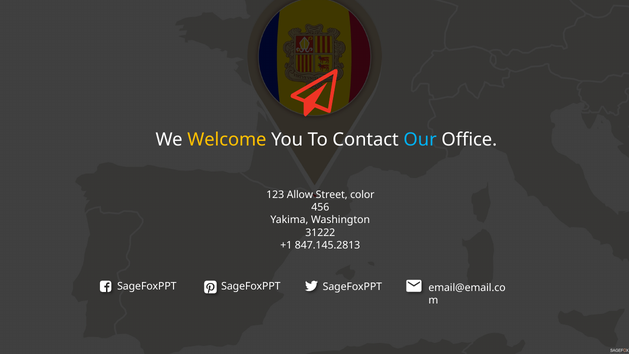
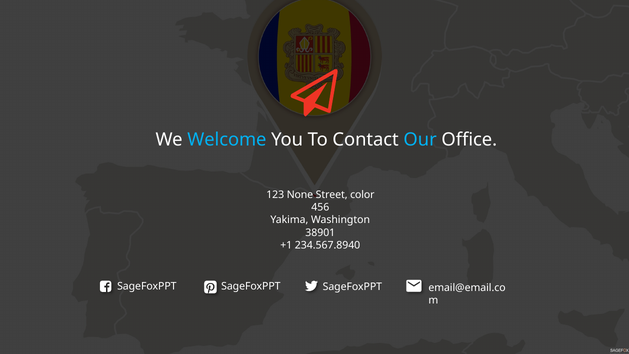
Welcome colour: yellow -> light blue
Allow: Allow -> None
31222: 31222 -> 38901
847.145.2813: 847.145.2813 -> 234.567.8940
